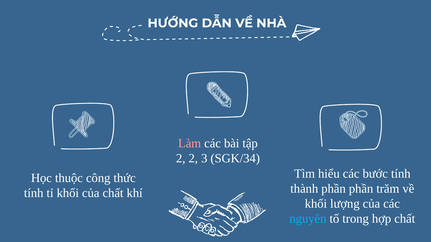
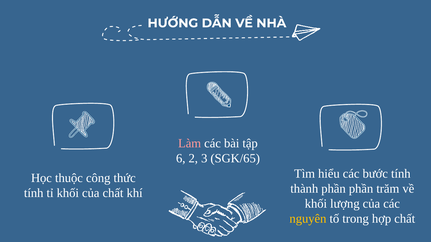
2 at (181, 159): 2 -> 6
SGK/34: SGK/34 -> SGK/65
nguyên colour: light blue -> yellow
